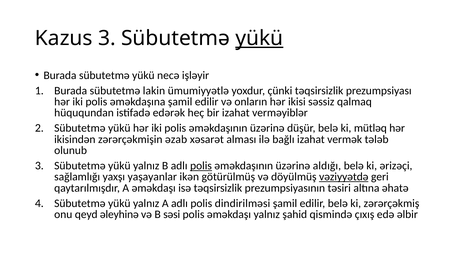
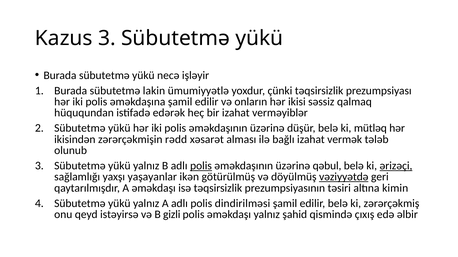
yükü at (259, 38) underline: present -> none
əzab: əzab -> rədd
aldığı: aldığı -> qəbul
ərizəçi underline: none -> present
əhatə: əhatə -> kimin
əleyhinə: əleyhinə -> istəyirsə
səsi: səsi -> gizli
